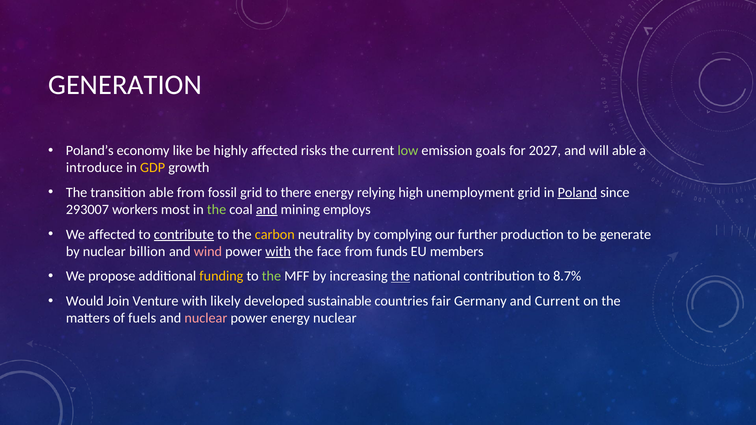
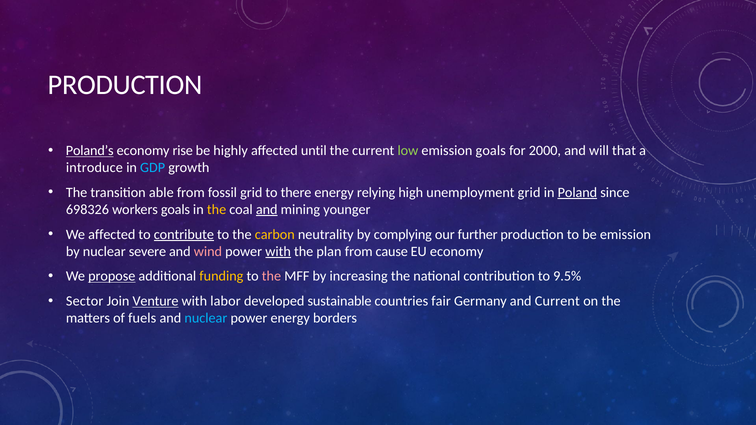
GENERATION at (125, 85): GENERATION -> PRODUCTION
Poland’s underline: none -> present
like: like -> rise
risks: risks -> until
2027: 2027 -> 2000
will able: able -> that
GDP colour: yellow -> light blue
293007: 293007 -> 698326
workers most: most -> goals
the at (217, 210) colour: light green -> yellow
employs: employs -> younger
be generate: generate -> emission
billion: billion -> severe
face: face -> plan
funds: funds -> cause
EU members: members -> economy
propose underline: none -> present
the at (271, 276) colour: light green -> pink
the at (401, 276) underline: present -> none
8.7%: 8.7% -> 9.5%
Would: Would -> Sector
Venture underline: none -> present
likely: likely -> labor
nuclear at (206, 318) colour: pink -> light blue
energy nuclear: nuclear -> borders
